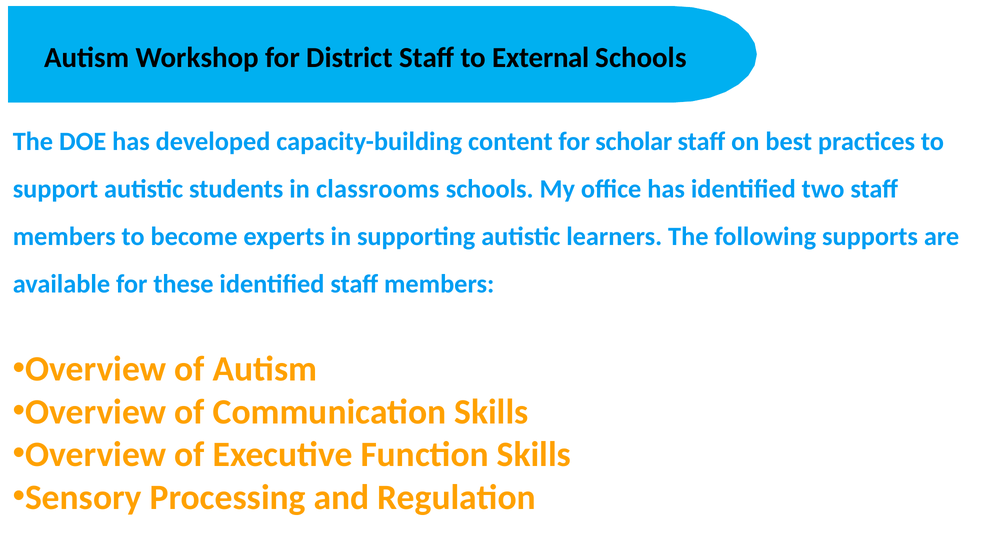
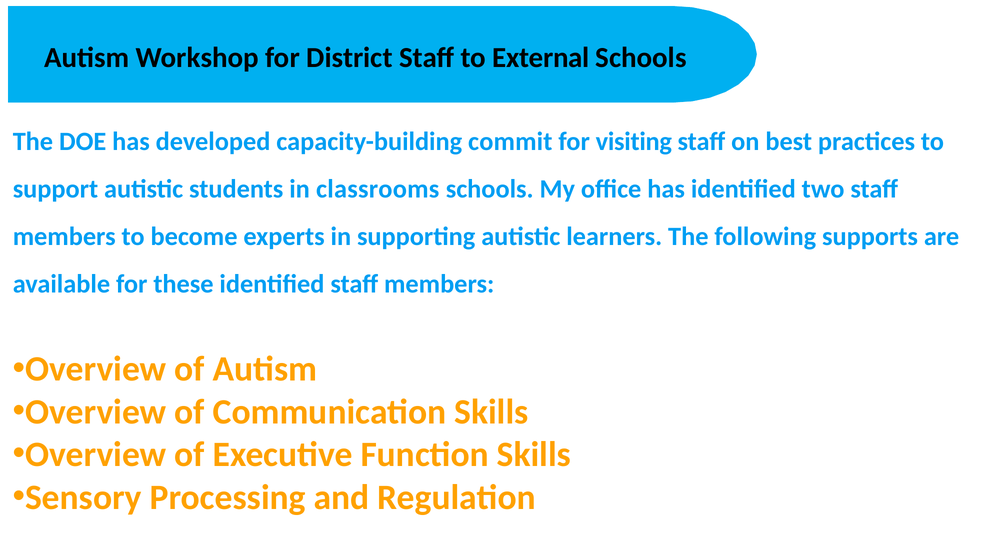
content: content -> commit
scholar: scholar -> visiting
